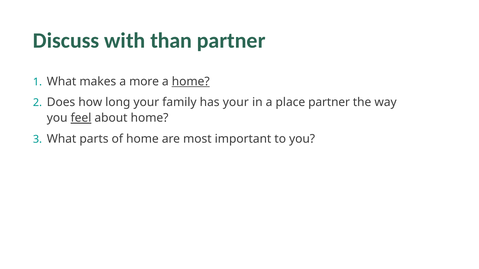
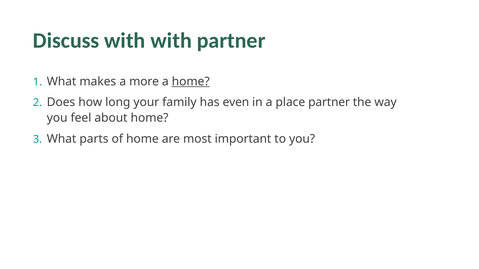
with than: than -> with
has your: your -> even
feel underline: present -> none
